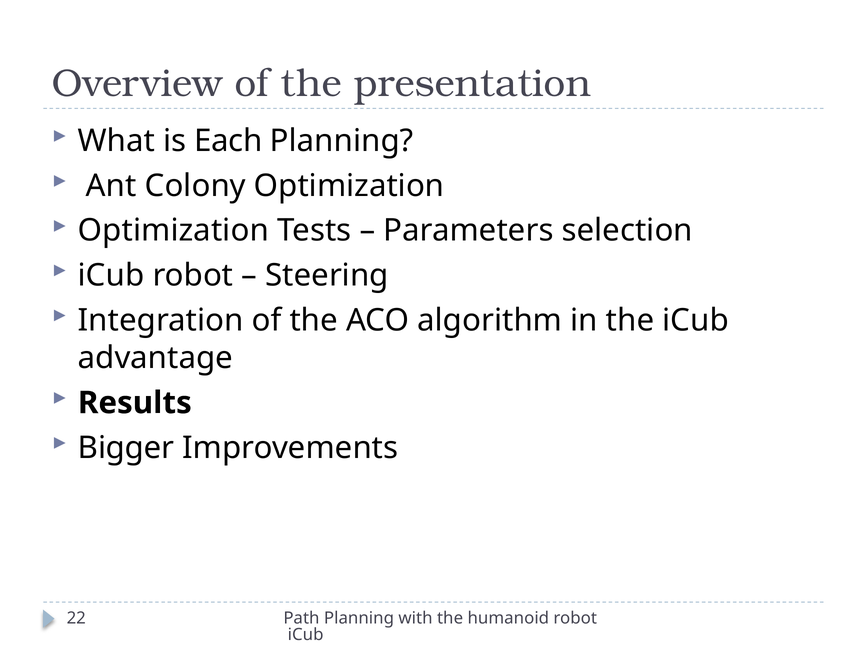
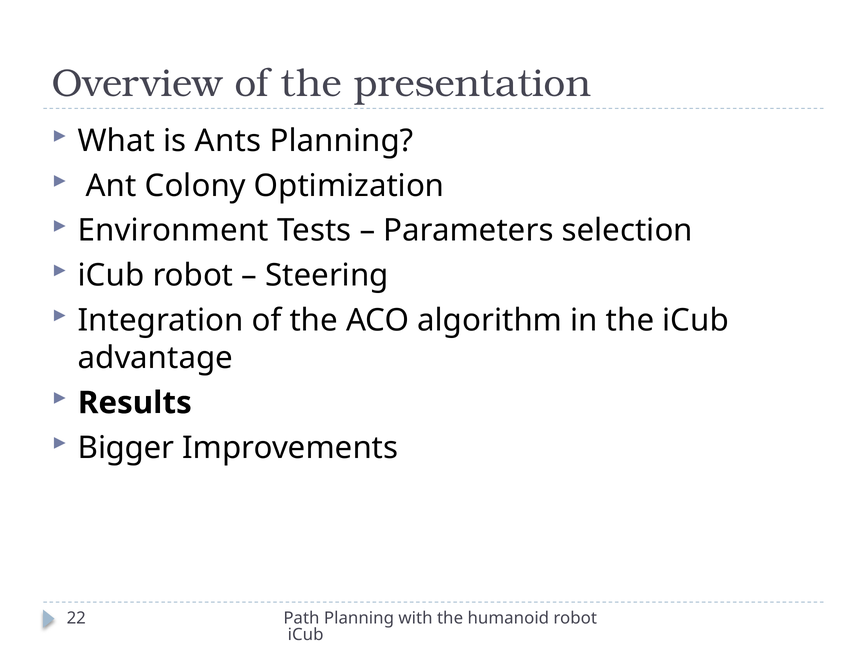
Each: Each -> Ants
Optimization at (173, 231): Optimization -> Environment
